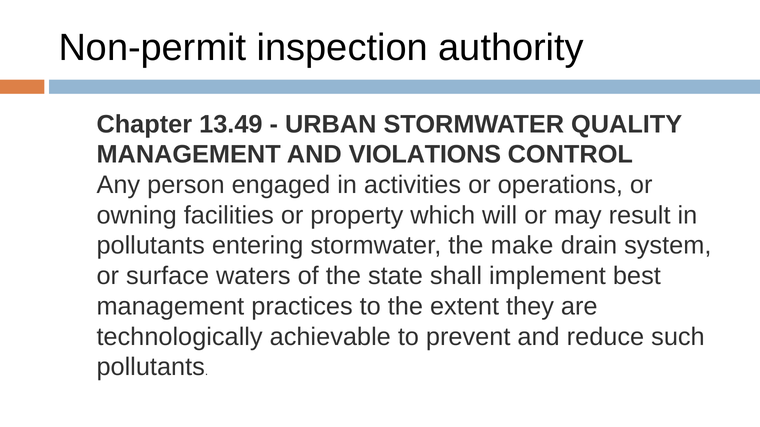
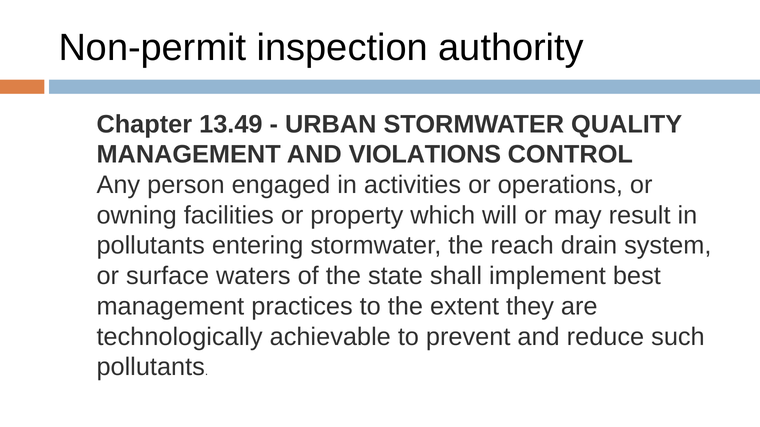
make: make -> reach
